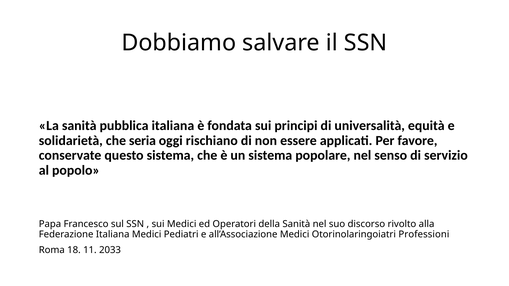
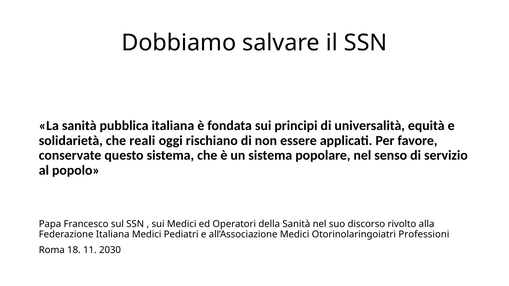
seria: seria -> reali
2033: 2033 -> 2030
